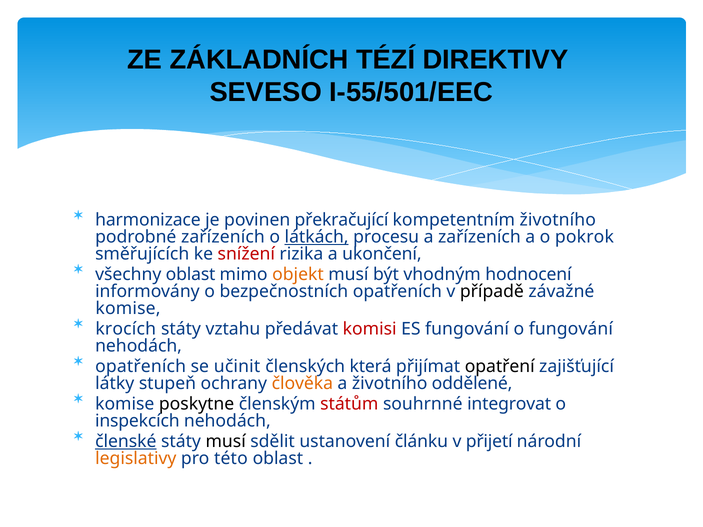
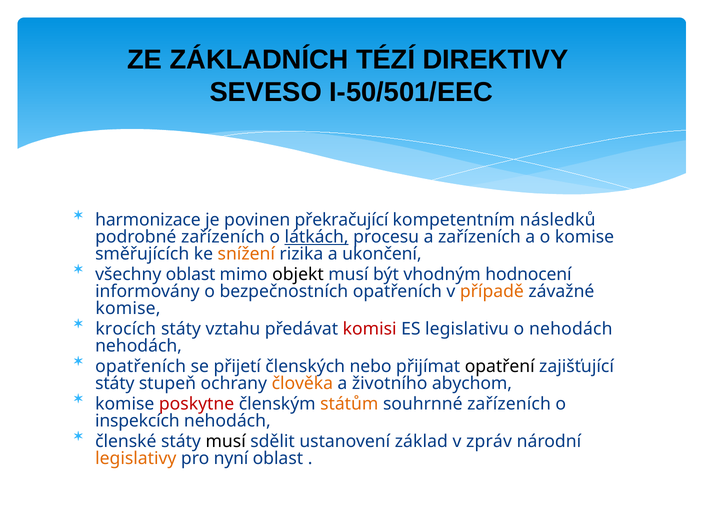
I-55/501/EEC: I-55/501/EEC -> I-50/501/EEC
kompetentním životního: životního -> následků
o pokrok: pokrok -> komise
snížení colour: red -> orange
objekt colour: orange -> black
případě colour: black -> orange
ES fungování: fungování -> legislativu
o fungování: fungování -> nehodách
učinit: učinit -> přijetí
která: která -> nebo
látky at (115, 383): látky -> státy
oddělené: oddělené -> abychom
poskytne colour: black -> red
státům colour: red -> orange
souhrnné integrovat: integrovat -> zařízeních
členské underline: present -> none
článku: článku -> základ
přijetí: přijetí -> zpráv
této: této -> nyní
